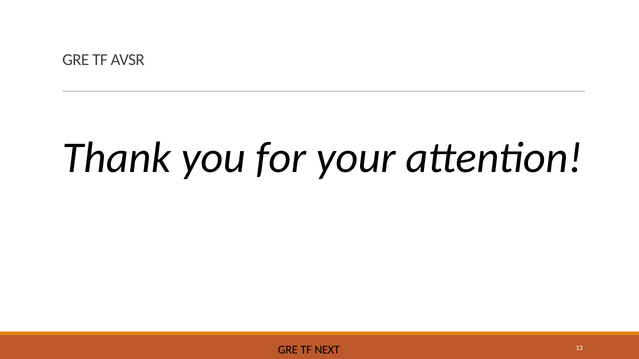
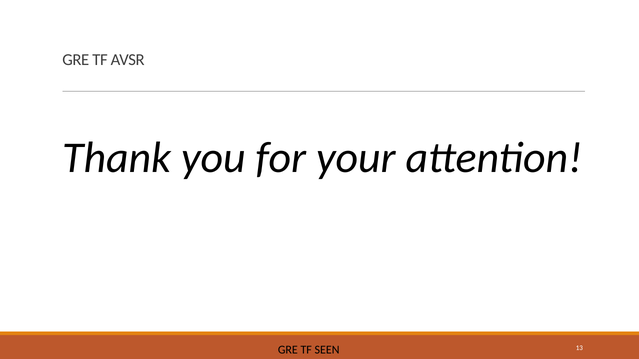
NEXT: NEXT -> SEEN
